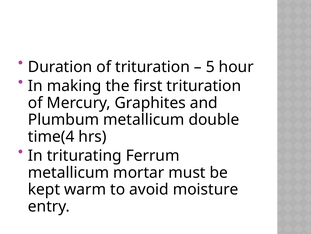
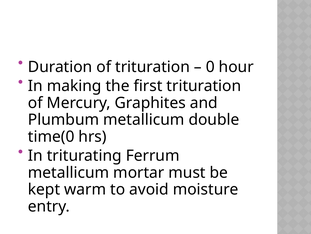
5: 5 -> 0
time(4: time(4 -> time(0
